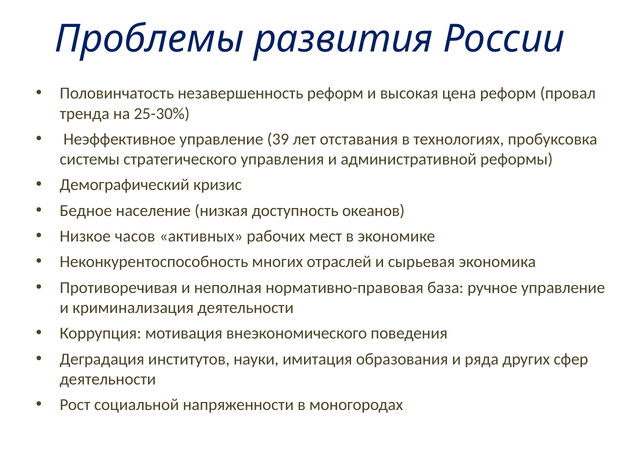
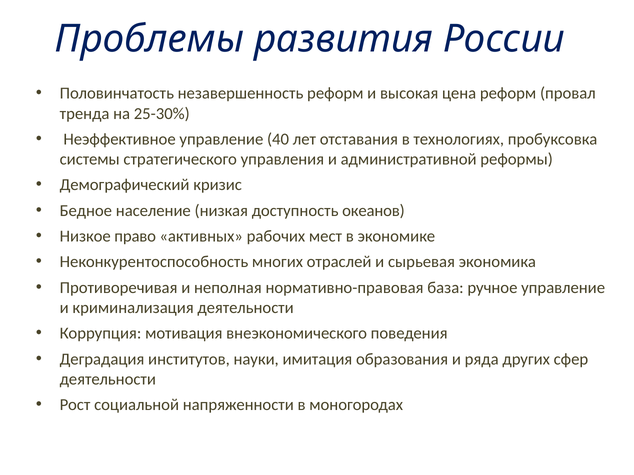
39: 39 -> 40
часов: часов -> право
